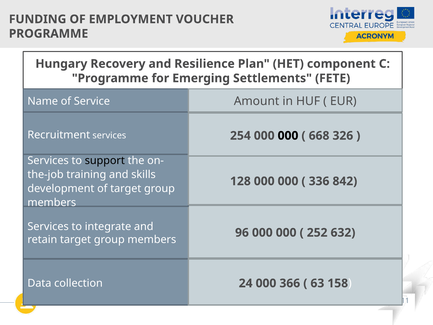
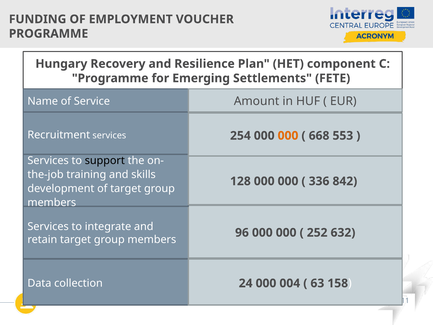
000 at (288, 136) colour: black -> orange
326: 326 -> 553
366: 366 -> 004
